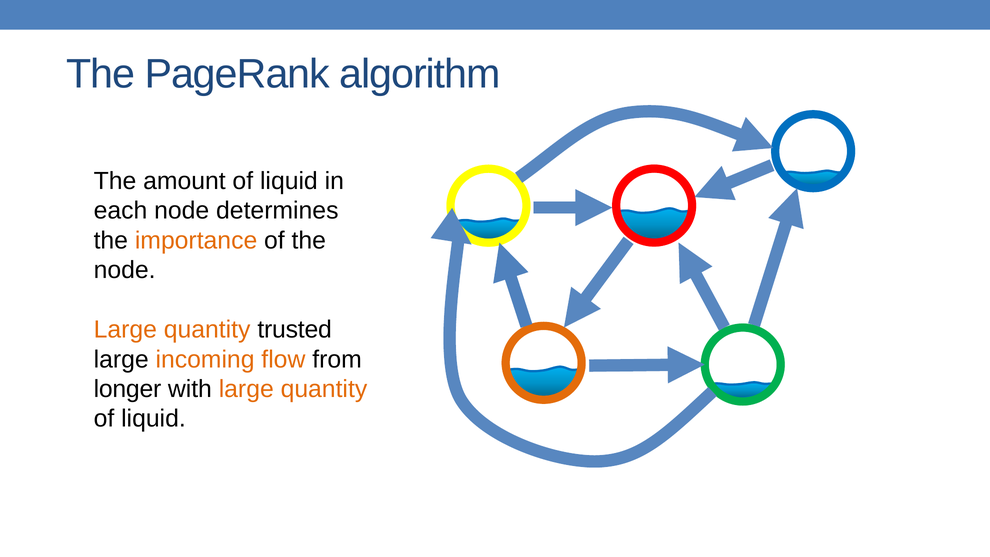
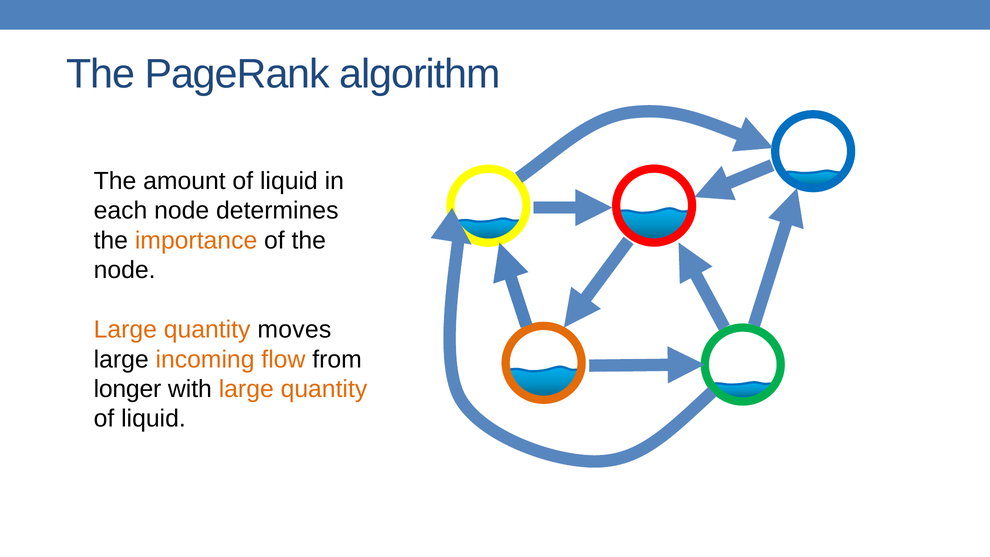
trusted: trusted -> moves
